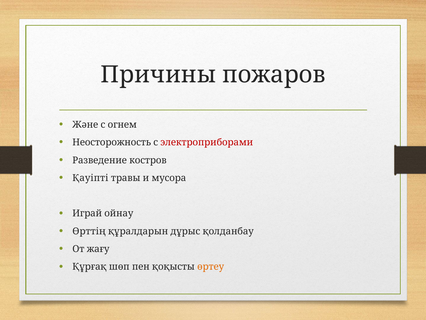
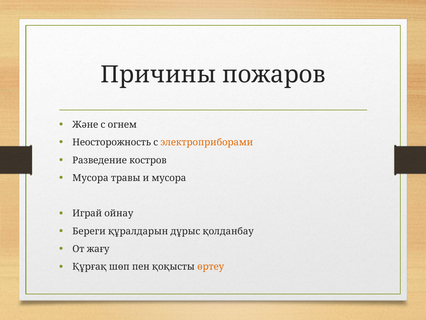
электроприборами colour: red -> orange
Қауіпті at (90, 178): Қауіпті -> Мусора
Өрттің: Өрттің -> Береги
